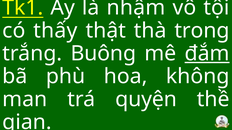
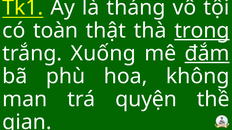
nhậm: nhậm -> tháng
thấy: thấy -> toàn
trong underline: none -> present
Buông: Buông -> Xuống
